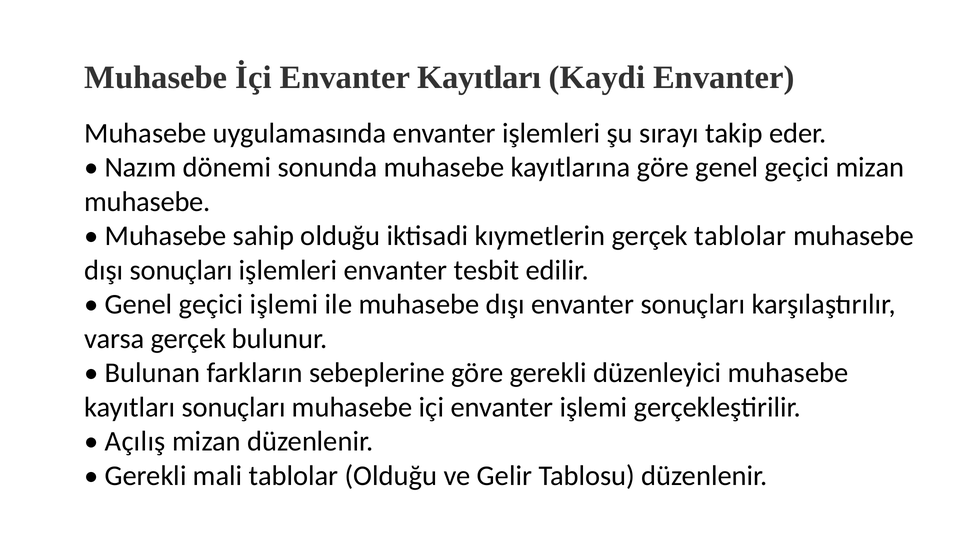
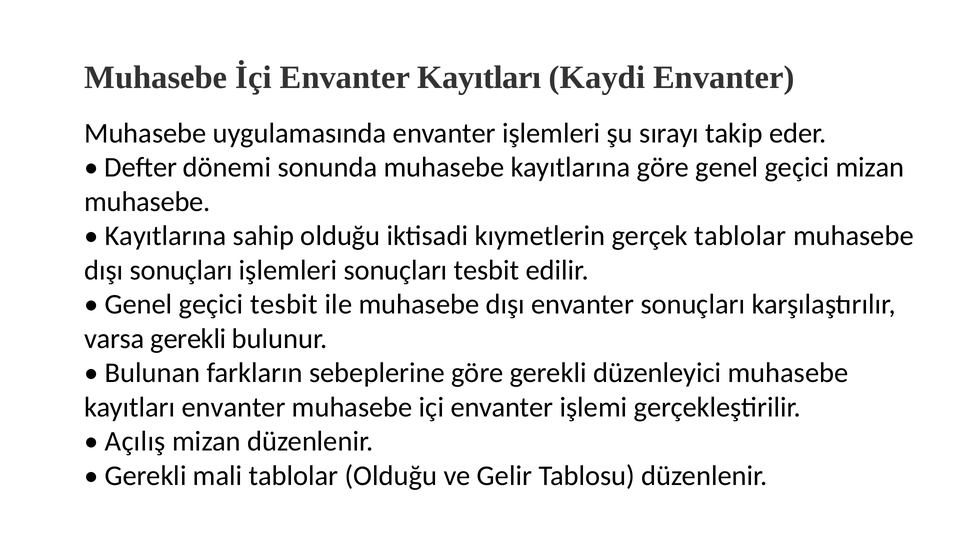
Nazım: Nazım -> Defter
Muhasebe at (166, 236): Muhasebe -> Kayıtlarına
işlemleri envanter: envanter -> sonuçları
geçici işlemi: işlemi -> tesbit
varsa gerçek: gerçek -> gerekli
kayıtları sonuçları: sonuçları -> envanter
